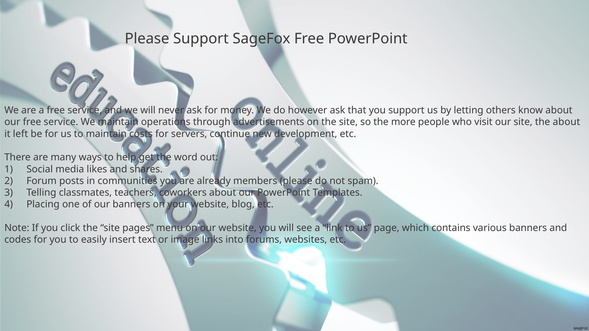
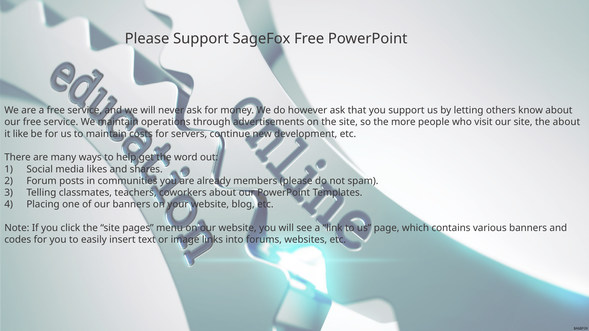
left: left -> like
